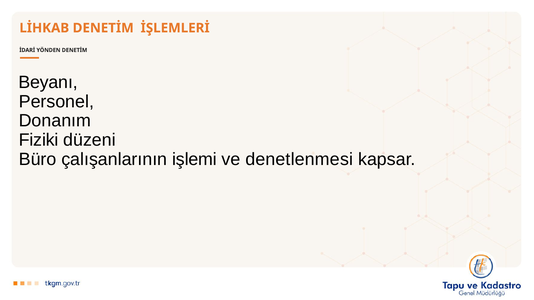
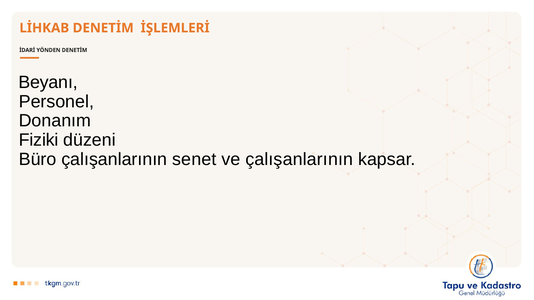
işlemi: işlemi -> senet
ve denetlenmesi: denetlenmesi -> çalışanlarının
